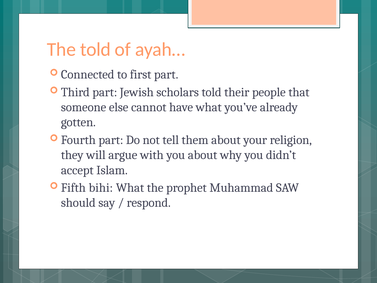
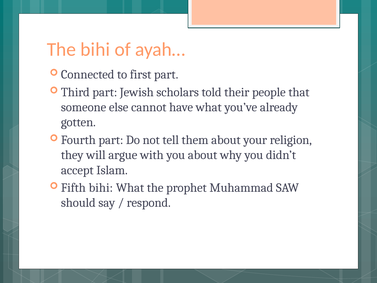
The told: told -> bihi
